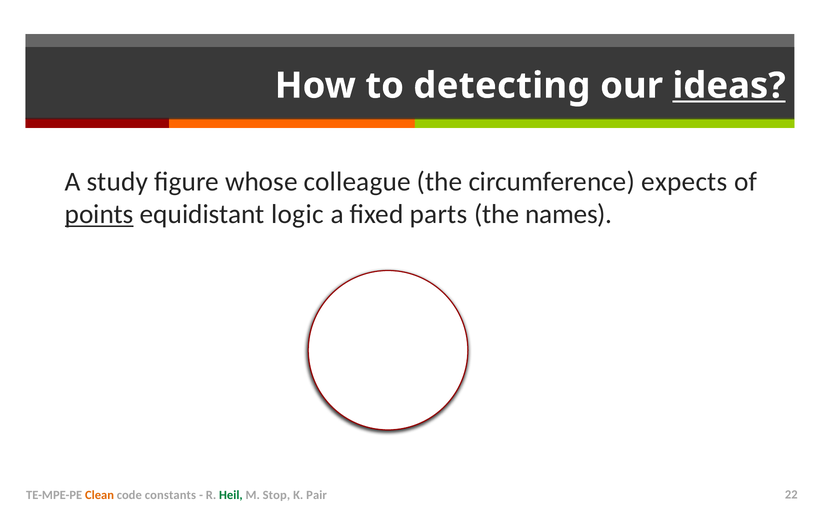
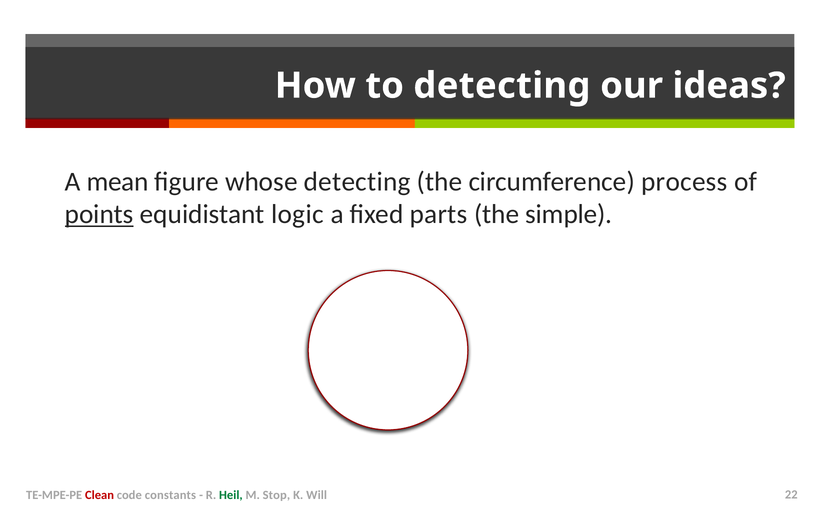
ideas underline: present -> none
study: study -> mean
whose colleague: colleague -> detecting
expects: expects -> process
names: names -> simple
Clean colour: orange -> red
Pair: Pair -> Will
